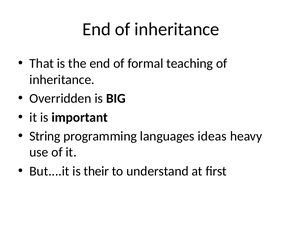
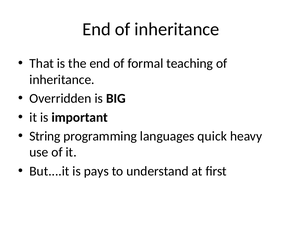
ideas: ideas -> quick
their: their -> pays
